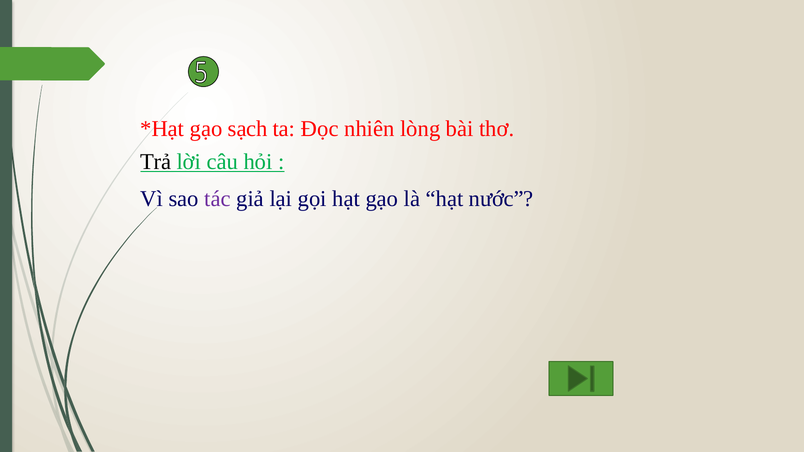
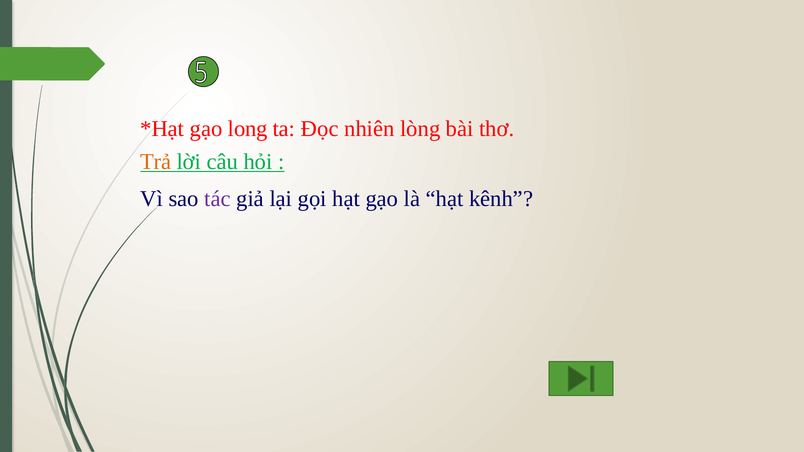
sạch: sạch -> long
Trả colour: black -> orange
nước: nước -> kênh
